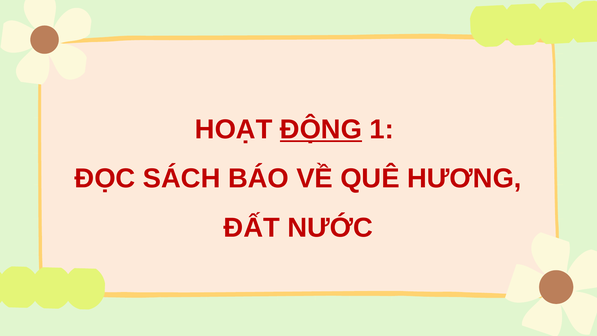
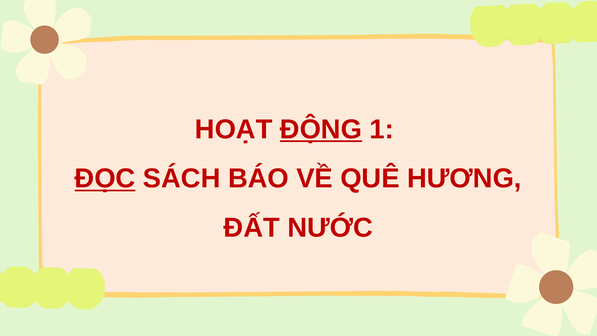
ĐỌC underline: none -> present
